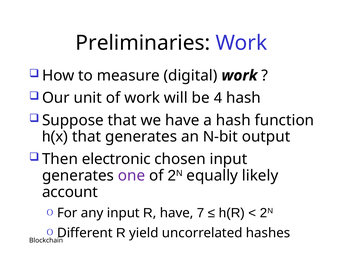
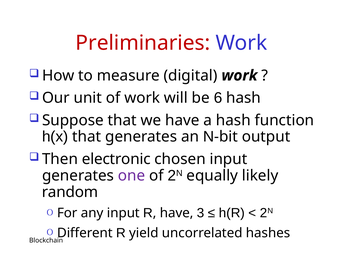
Preliminaries colour: black -> red
4: 4 -> 6
account: account -> random
7: 7 -> 3
